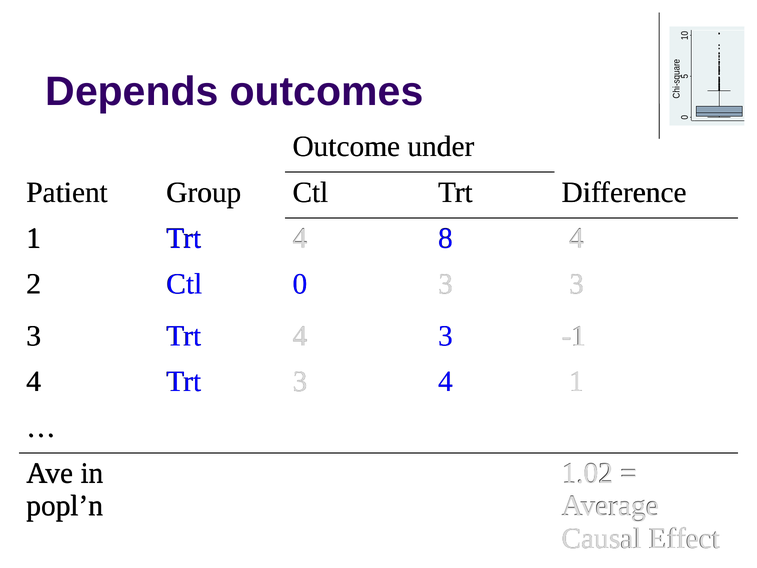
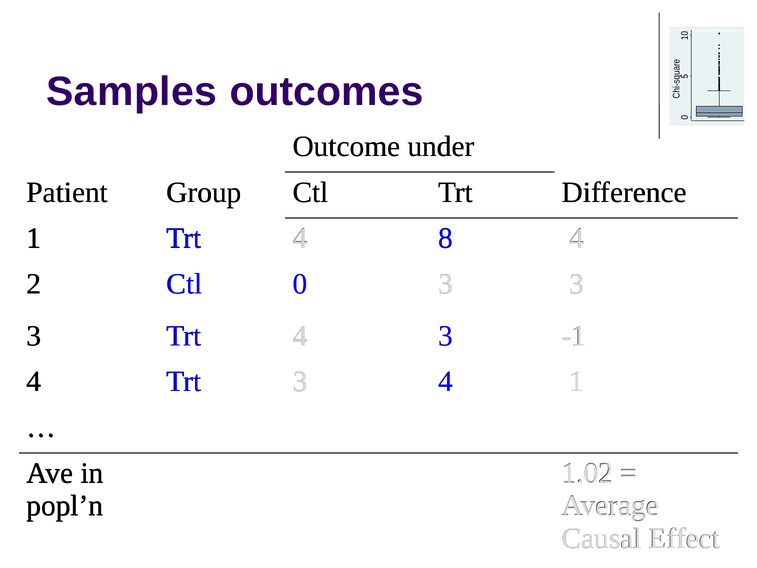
Depends: Depends -> Samples
